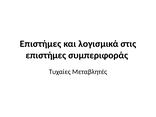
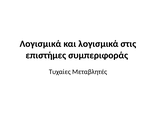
Επιστήμες at (40, 44): Επιστήμες -> Λογισμικά
